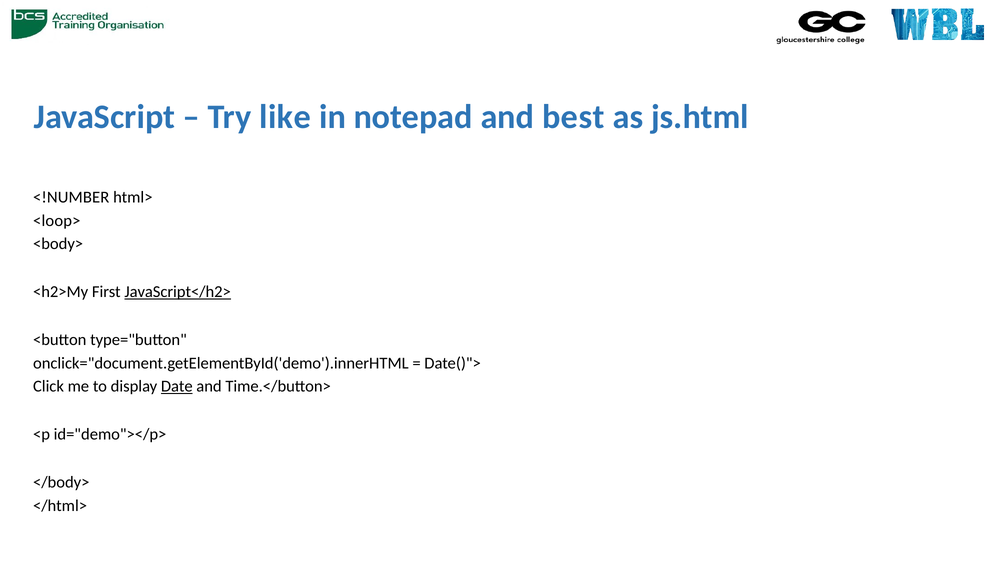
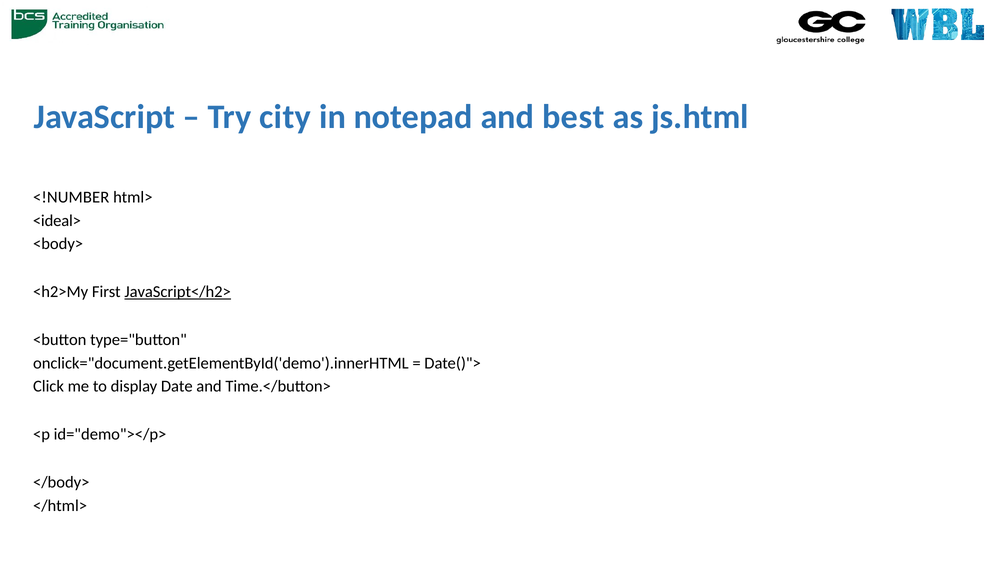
like: like -> city
<loop>: <loop> -> <ideal>
Date underline: present -> none
